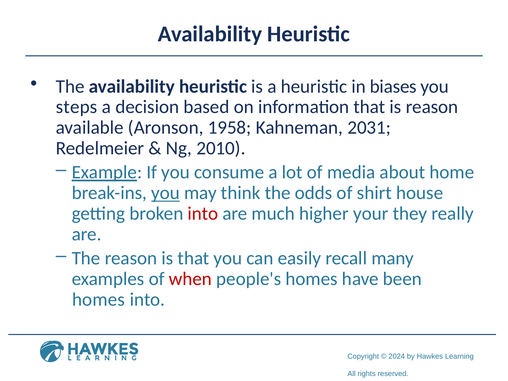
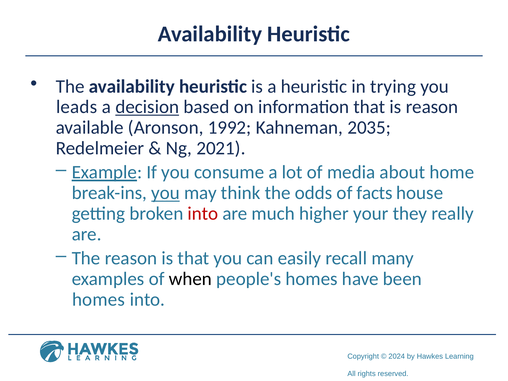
biases: biases -> trying
steps: steps -> leads
decision underline: none -> present
1958: 1958 -> 1992
2031: 2031 -> 2035
2010: 2010 -> 2021
shirt: shirt -> facts
when colour: red -> black
